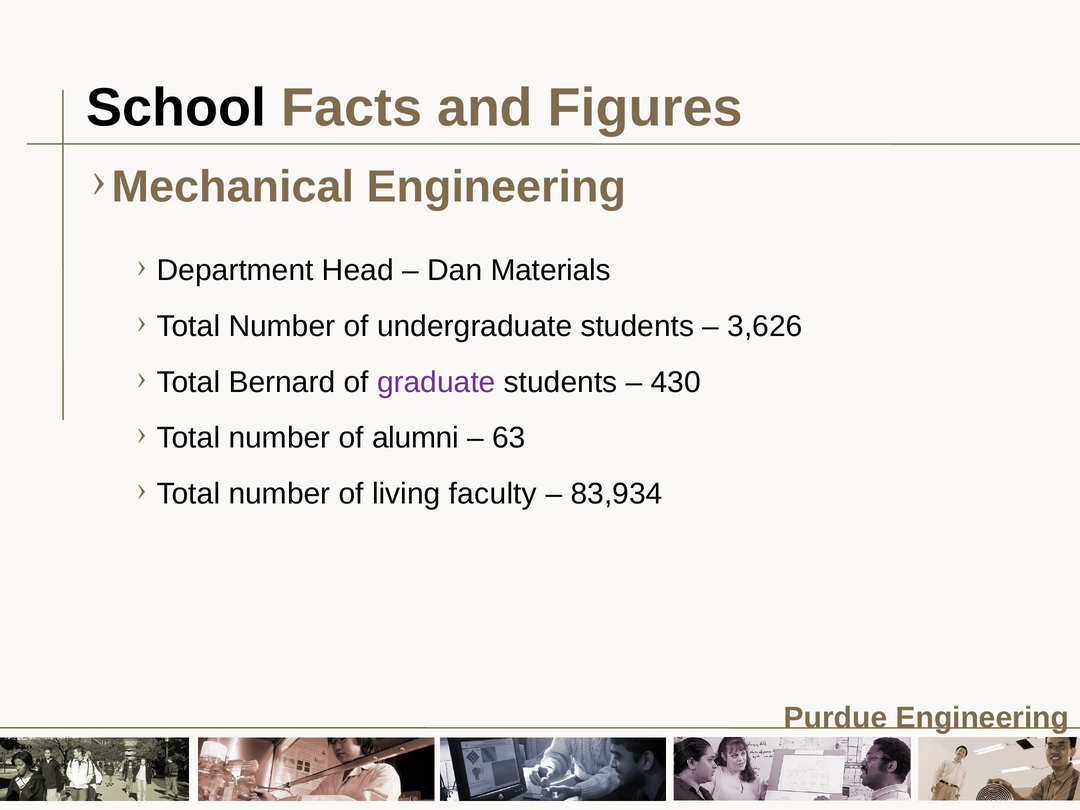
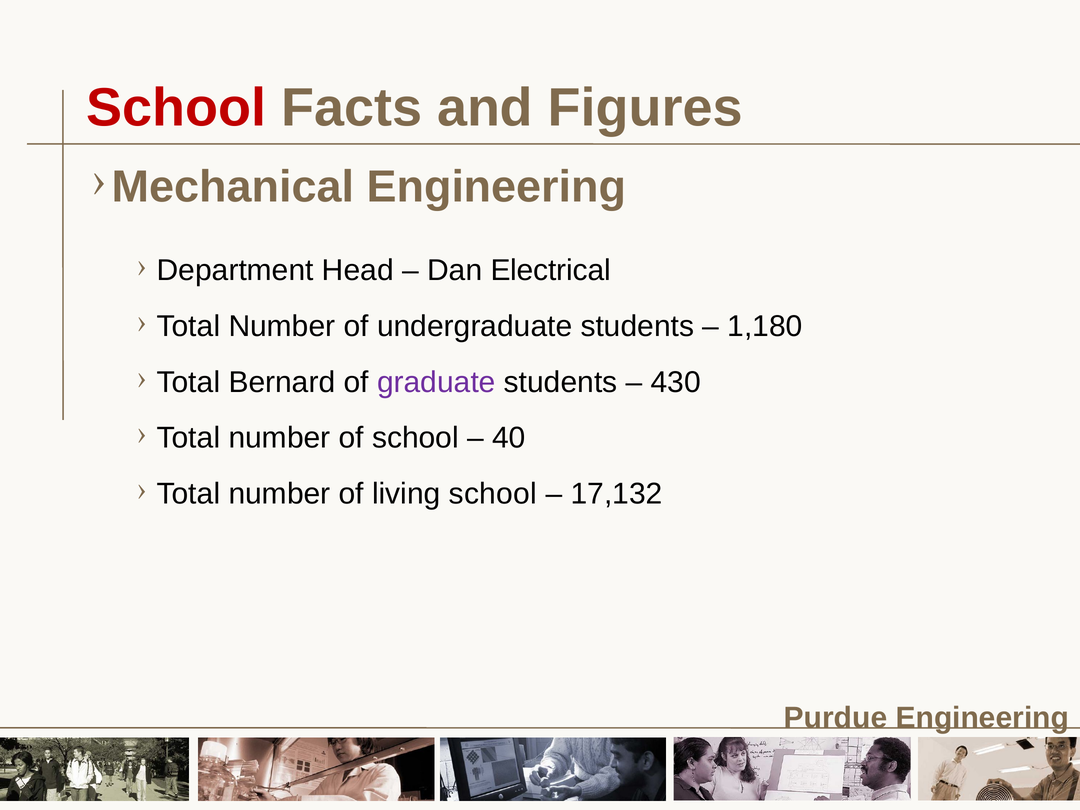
School at (176, 108) colour: black -> red
Materials: Materials -> Electrical
3,626: 3,626 -> 1,180
of alumni: alumni -> school
63: 63 -> 40
living faculty: faculty -> school
83,934: 83,934 -> 17,132
